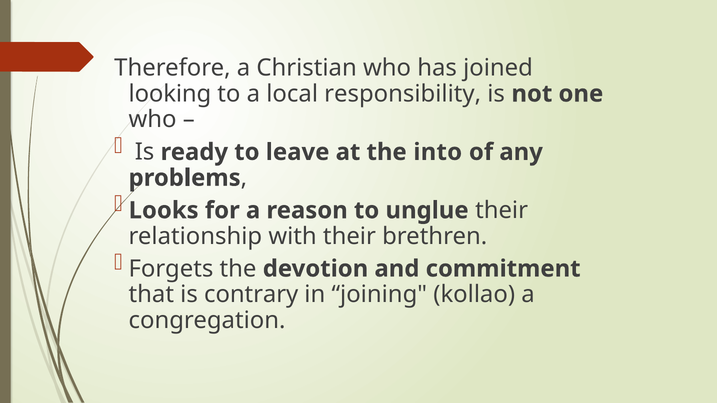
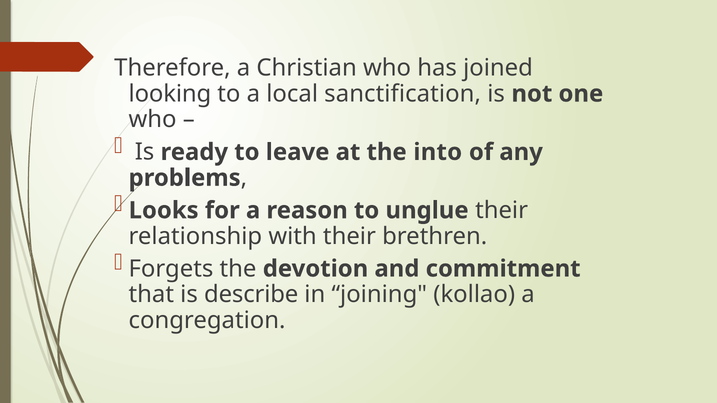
responsibility: responsibility -> sanctification
contrary: contrary -> describe
